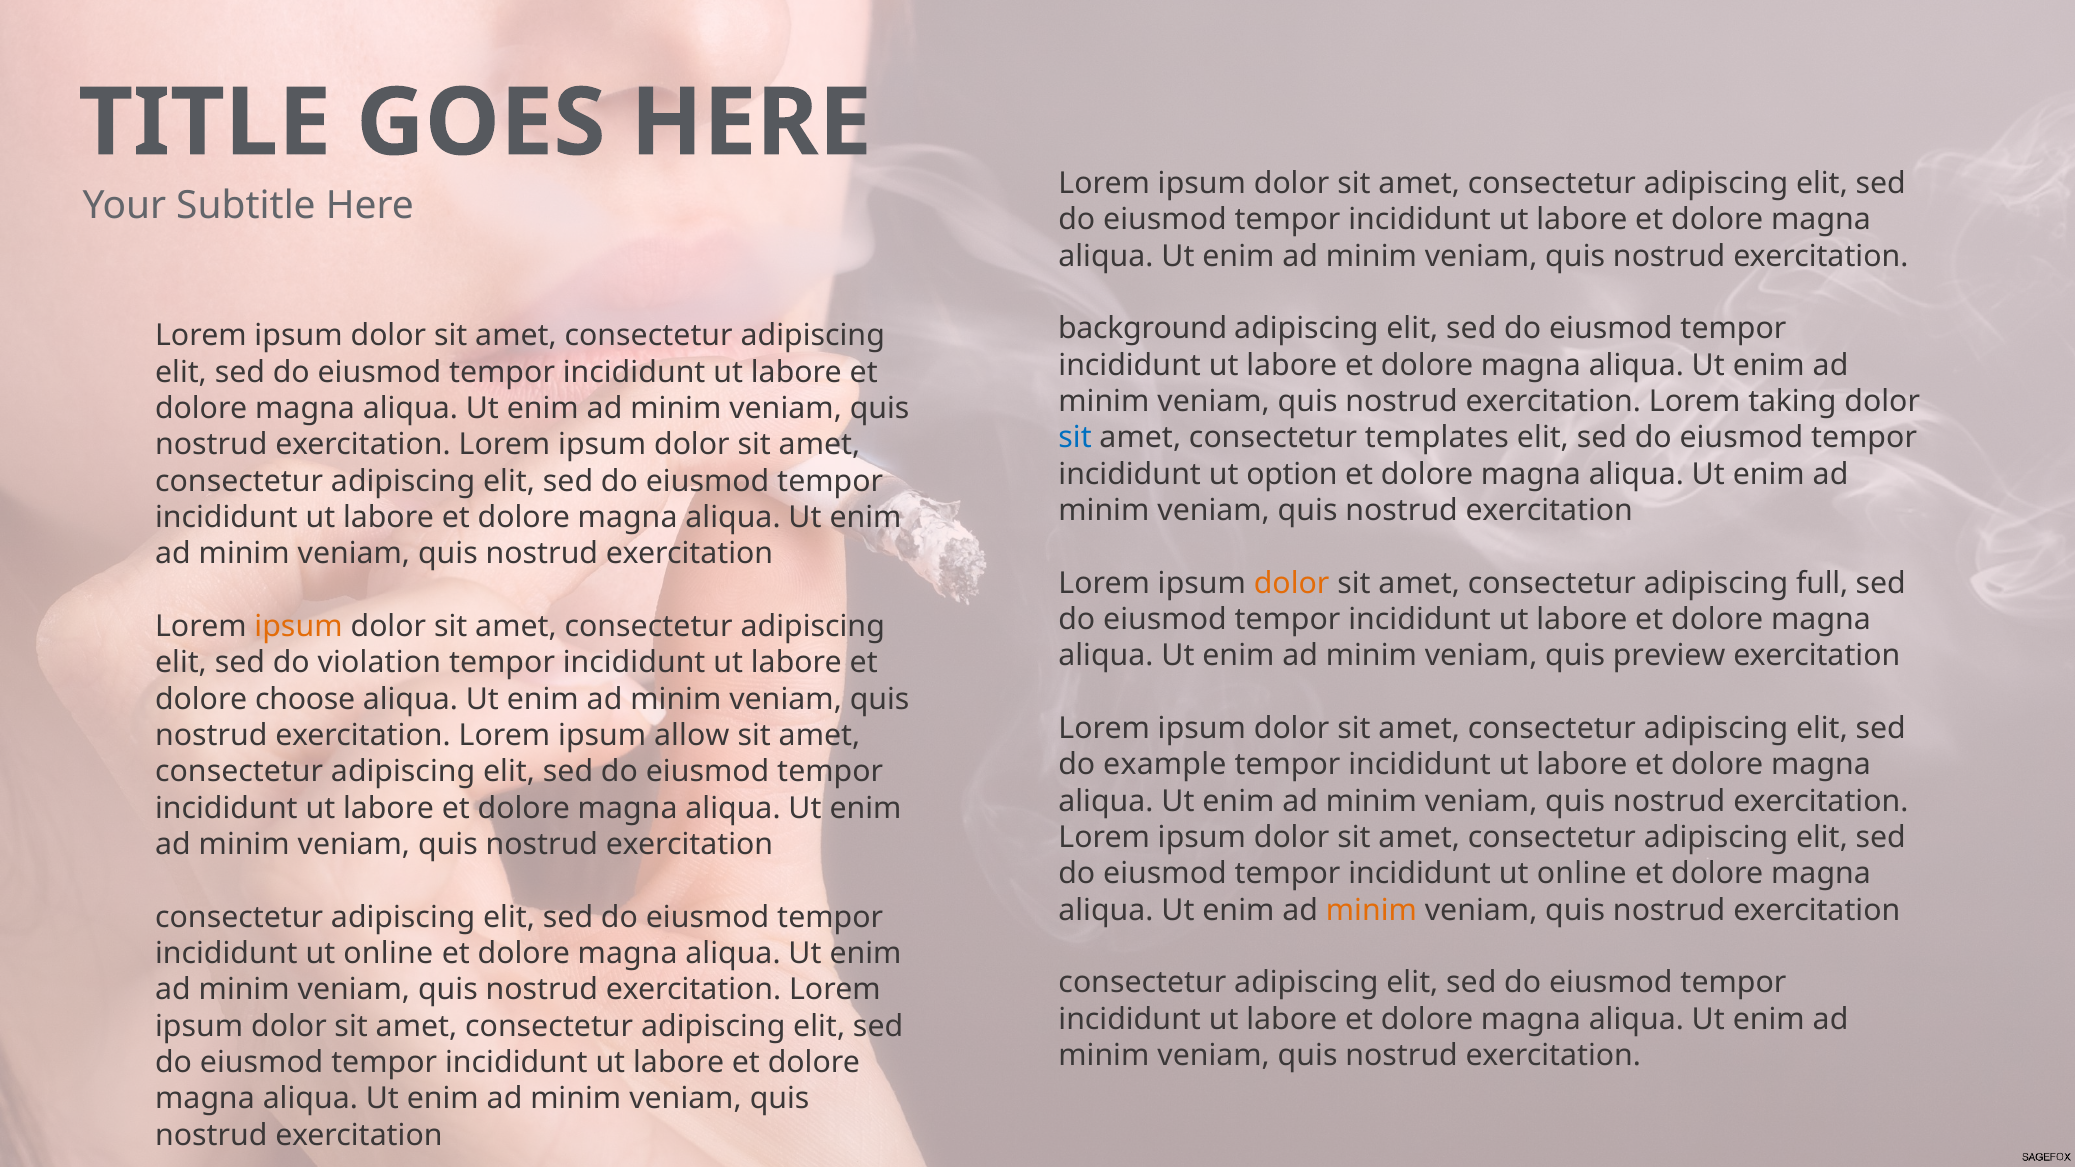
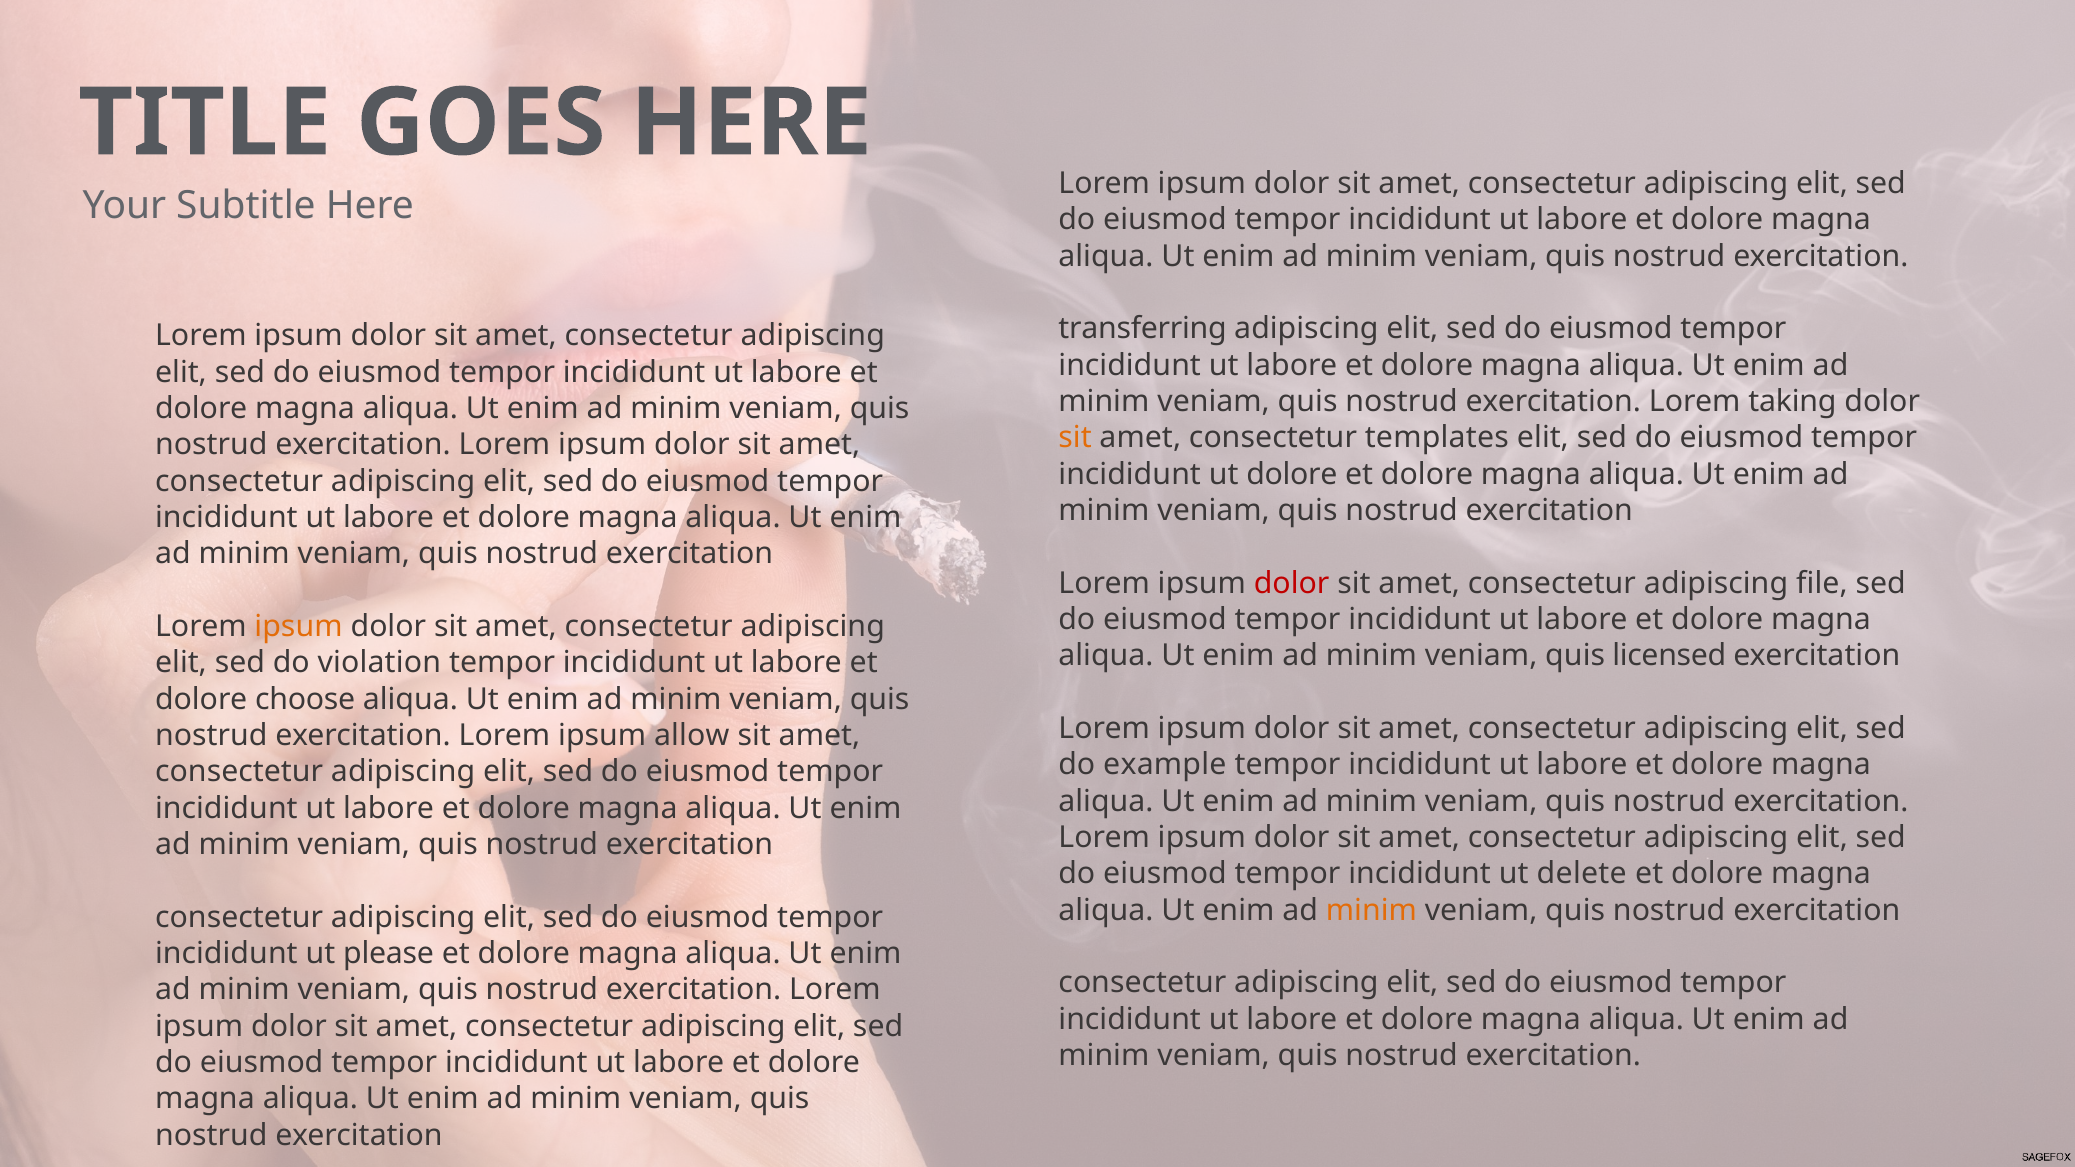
background: background -> transferring
sit at (1075, 438) colour: blue -> orange
ut option: option -> dolore
dolor at (1292, 583) colour: orange -> red
full: full -> file
preview: preview -> licensed
online at (1582, 874): online -> delete
online at (388, 954): online -> please
